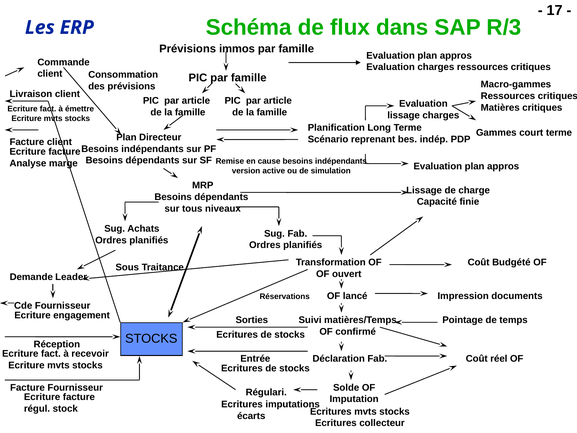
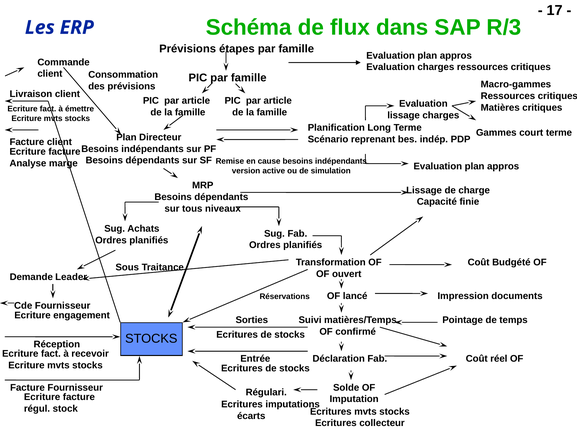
immos: immos -> étapes
